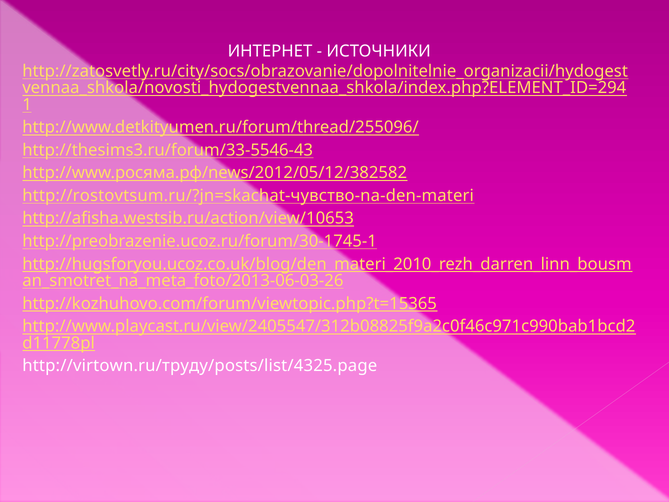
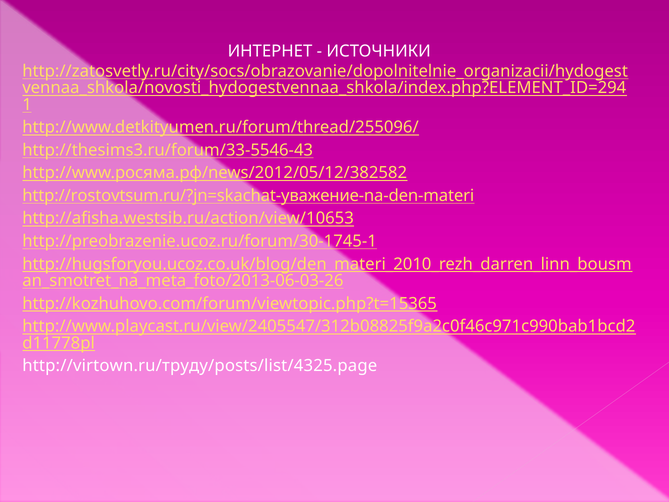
http://rostovtsum.ru/?jn=skachat-чувство-na-den-materi: http://rostovtsum.ru/?jn=skachat-чувство-na-den-materi -> http://rostovtsum.ru/?jn=skachat-уважение-na-den-materi
